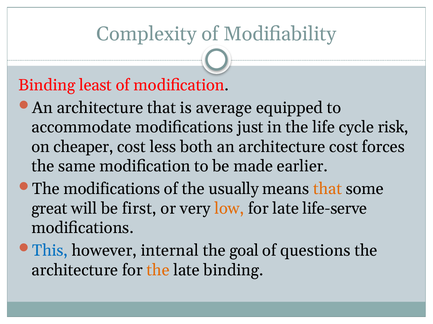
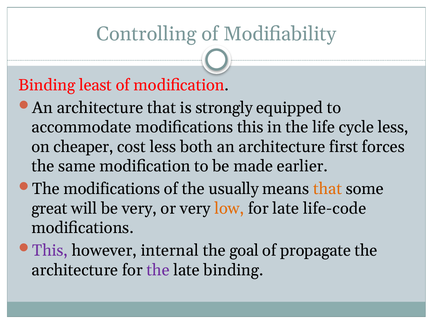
Complexity: Complexity -> Controlling
average: average -> strongly
modifications just: just -> this
cycle risk: risk -> less
architecture cost: cost -> first
be first: first -> very
life-serve: life-serve -> life-code
This at (50, 251) colour: blue -> purple
questions: questions -> propagate
the at (158, 271) colour: orange -> purple
